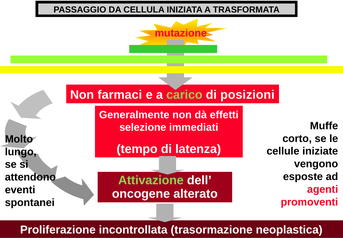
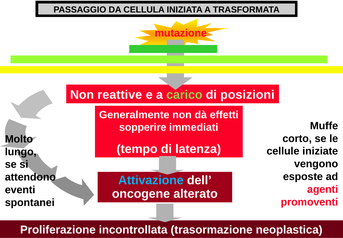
farmaci: farmaci -> reattive
selezione: selezione -> sopperire
Attivazione colour: light green -> light blue
